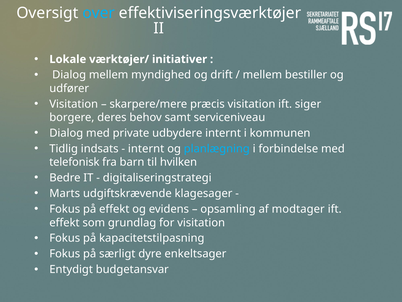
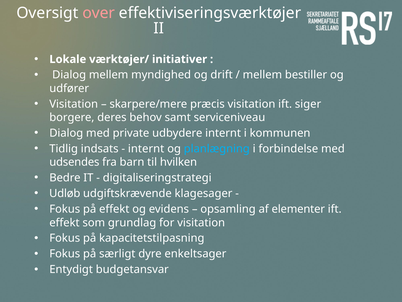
over colour: light blue -> pink
telefonisk: telefonisk -> udsendes
Marts: Marts -> Udløb
modtager: modtager -> elementer
